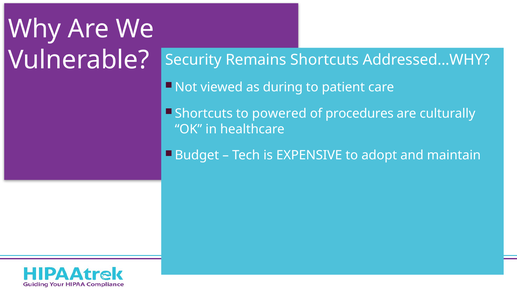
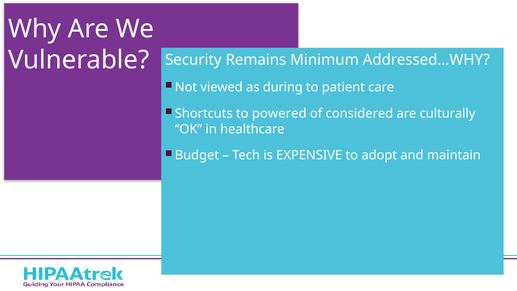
Remains Shortcuts: Shortcuts -> Minimum
of procedures: procedures -> considered
